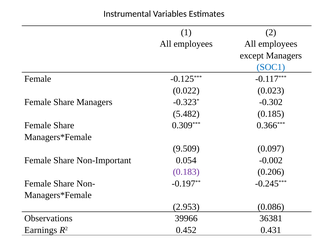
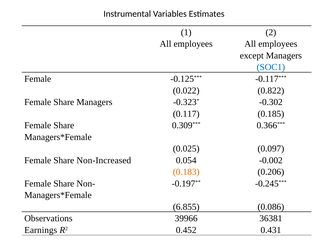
0.023: 0.023 -> 0.822
5.482: 5.482 -> 0.117
9.509: 9.509 -> 0.025
Non-Important: Non-Important -> Non-Increased
0.183 colour: purple -> orange
2.953: 2.953 -> 6.855
